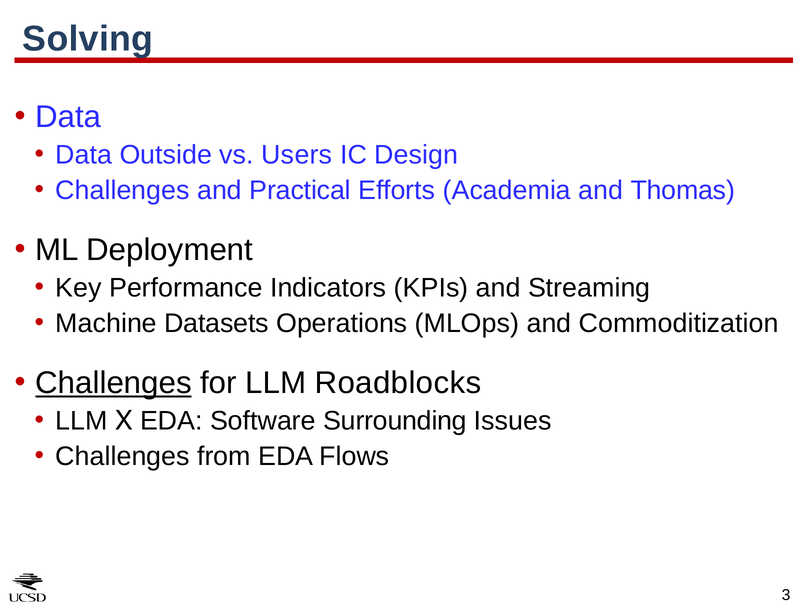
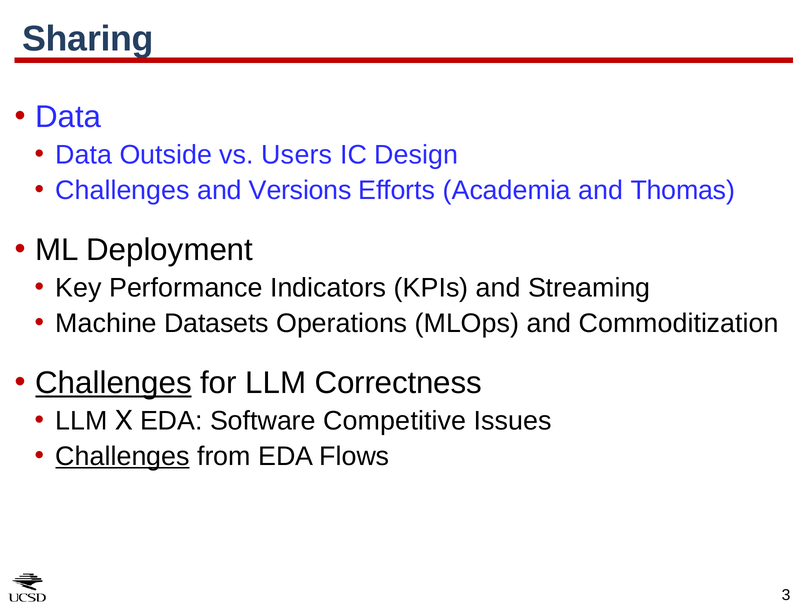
Solving: Solving -> Sharing
Practical: Practical -> Versions
Roadblocks: Roadblocks -> Correctness
Surrounding: Surrounding -> Competitive
Challenges at (123, 456) underline: none -> present
